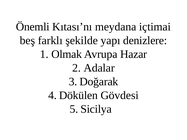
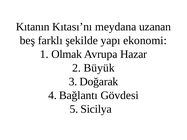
Önemli: Önemli -> Kıtanın
içtimai: içtimai -> uzanan
denizlere: denizlere -> ekonomi
Adalar: Adalar -> Büyük
Dökülen: Dökülen -> Bağlantı
